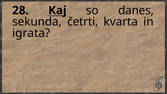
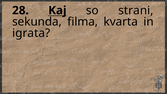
danes: danes -> strani
četrti: četrti -> filma
